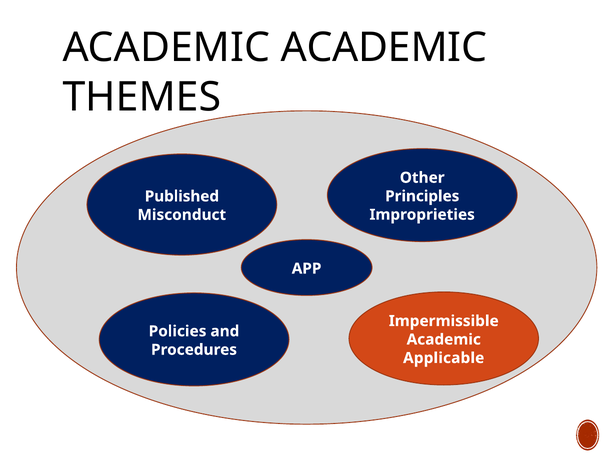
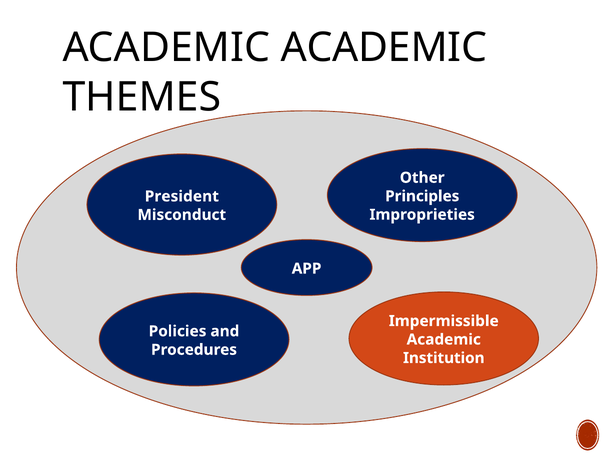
Published: Published -> President
Applicable: Applicable -> Institution
